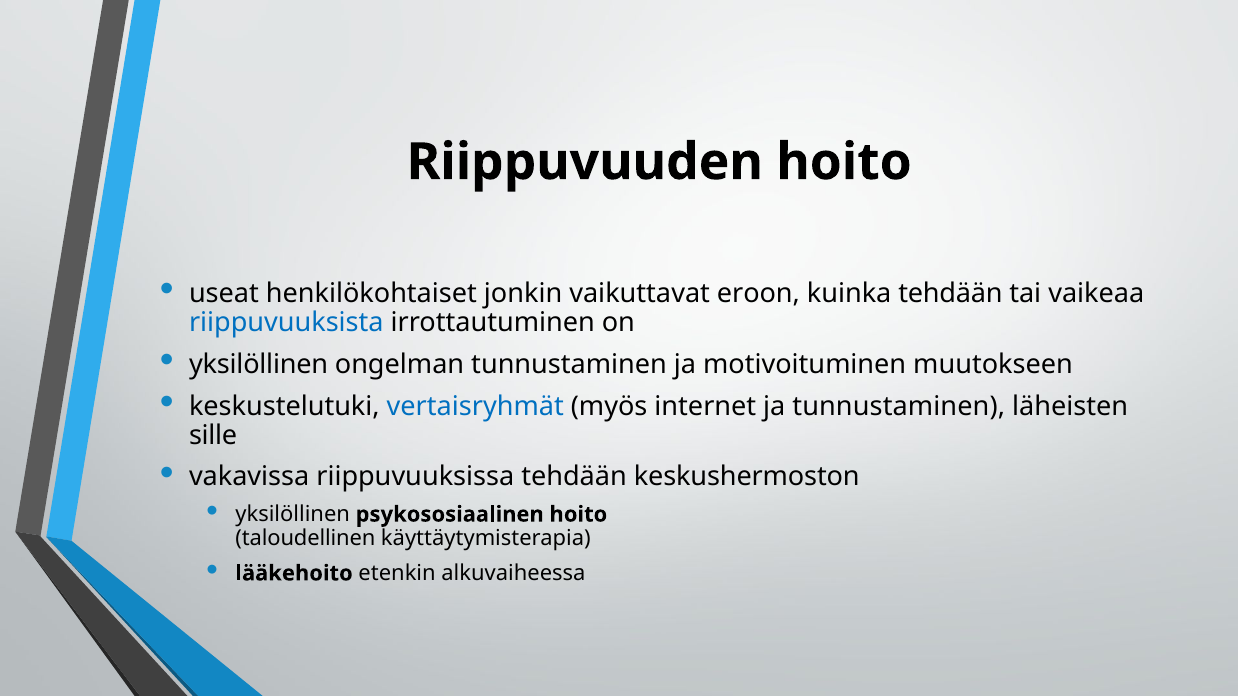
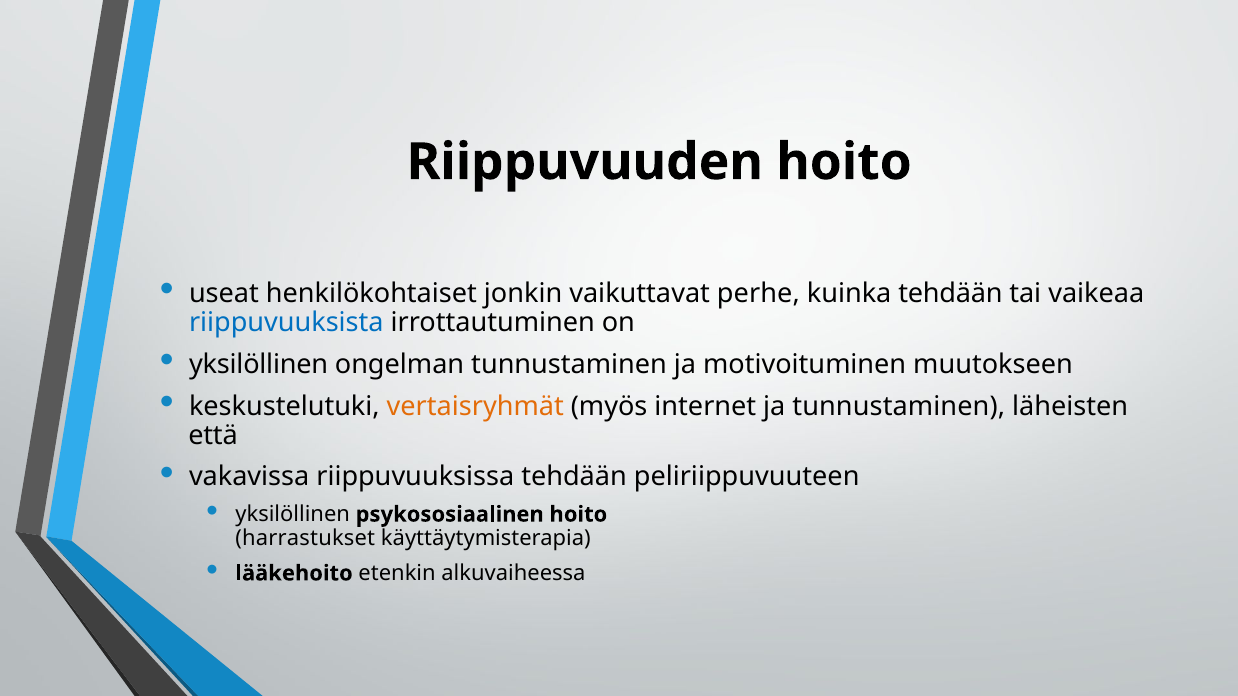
eroon: eroon -> perhe
vertaisryhmät colour: blue -> orange
sille: sille -> että
keskushermoston: keskushermoston -> peliriippuvuuteen
taloudellinen: taloudellinen -> harrastukset
